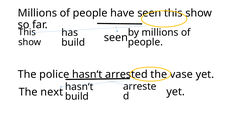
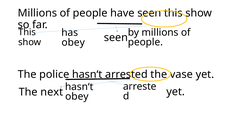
build at (73, 42): build -> obey
build at (77, 97): build -> obey
